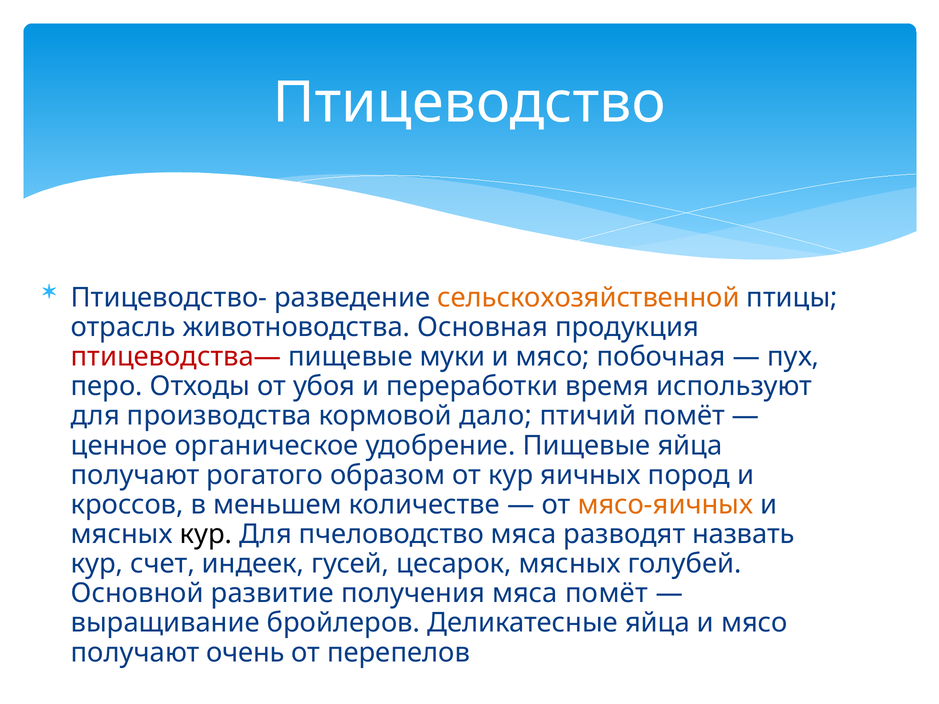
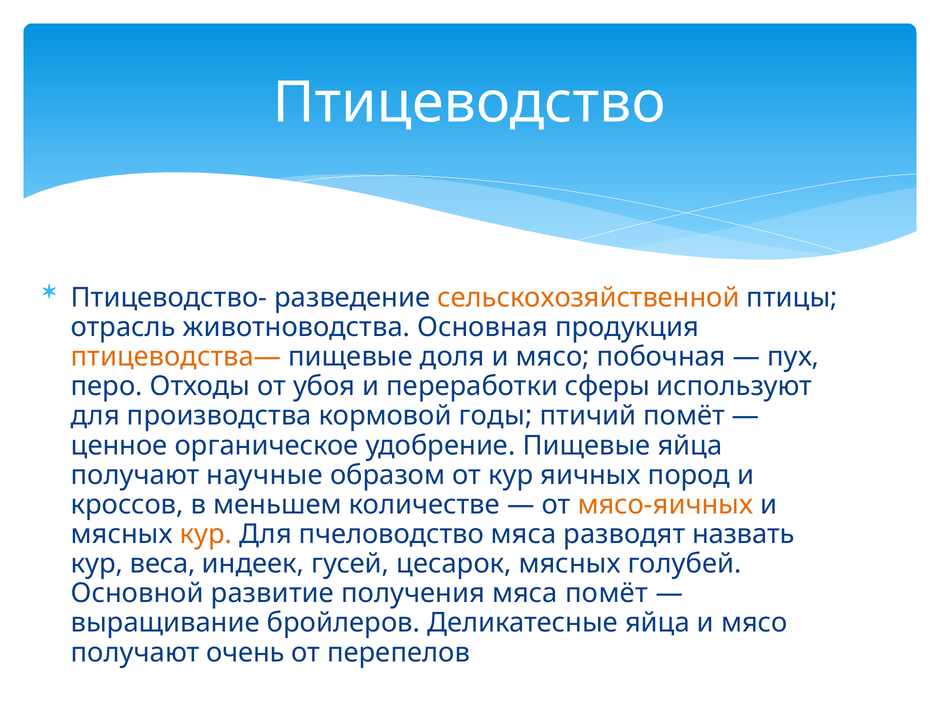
птицеводства— colour: red -> orange
муки: муки -> доля
время: время -> сферы
дало: дало -> годы
рогатого: рогатого -> научные
кур at (206, 534) colour: black -> orange
счет: счет -> веса
